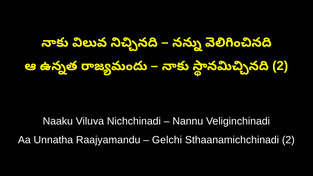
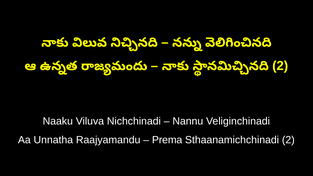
Gelchi: Gelchi -> Prema
